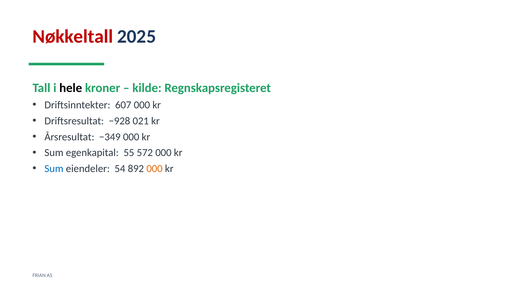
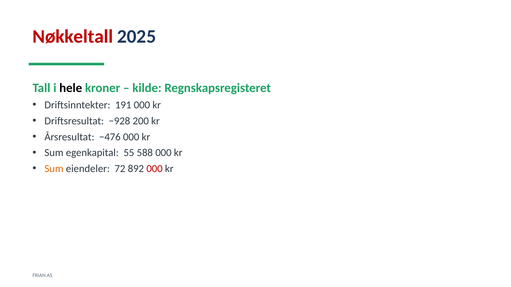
607: 607 -> 191
021: 021 -> 200
−349: −349 -> −476
572: 572 -> 588
Sum at (54, 169) colour: blue -> orange
54: 54 -> 72
000 at (155, 169) colour: orange -> red
